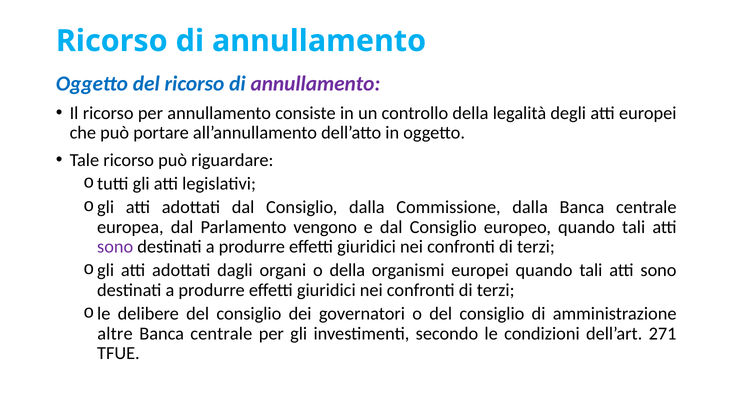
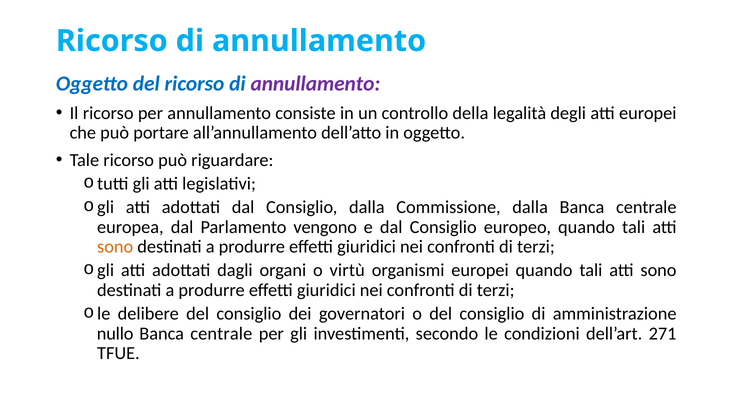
sono at (115, 247) colour: purple -> orange
o della: della -> virtù
altre: altre -> nullo
